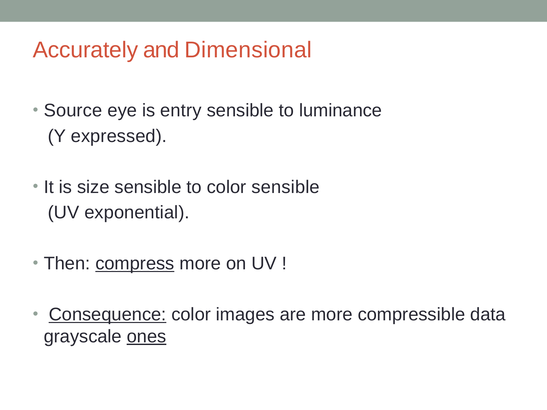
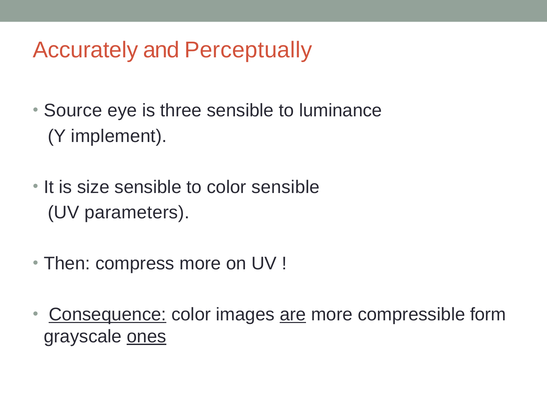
Dimensional: Dimensional -> Perceptually
entry: entry -> three
expressed: expressed -> implement
exponential: exponential -> parameters
compress underline: present -> none
are underline: none -> present
data: data -> form
